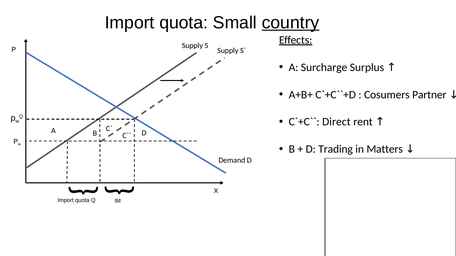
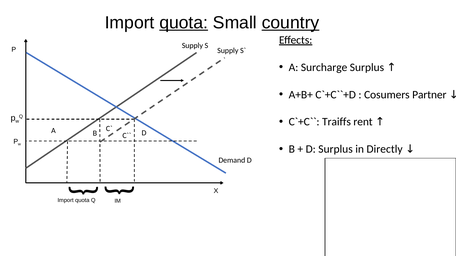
quota at (184, 23) underline: none -> present
Direct: Direct -> Traiffs
D Trading: Trading -> Surplus
Matters: Matters -> Directly
